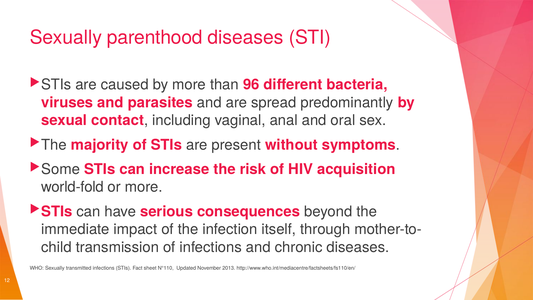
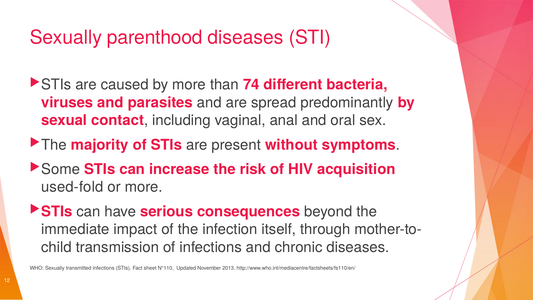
96: 96 -> 74
world-fold: world-fold -> used-fold
